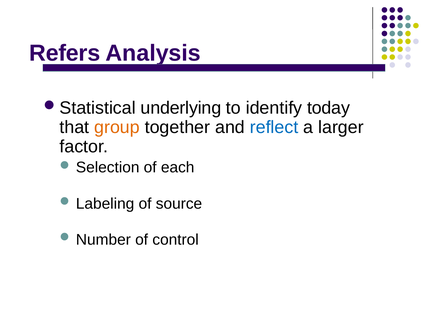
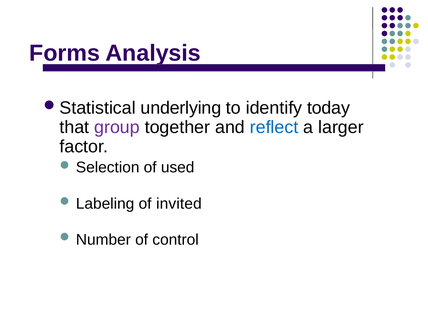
Refers: Refers -> Forms
group colour: orange -> purple
each: each -> used
source: source -> invited
